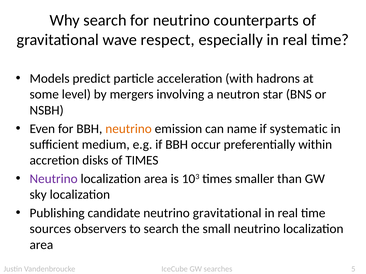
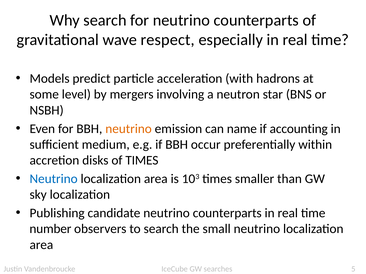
systematic: systematic -> accounting
Neutrino at (54, 179) colour: purple -> blue
candidate neutrino gravitational: gravitational -> counterparts
sources: sources -> number
